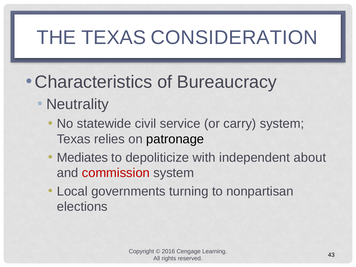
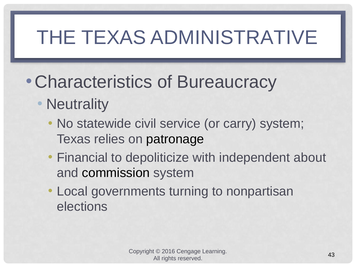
CONSIDERATION: CONSIDERATION -> ADMINISTRATIVE
Mediates: Mediates -> Financial
commission colour: red -> black
